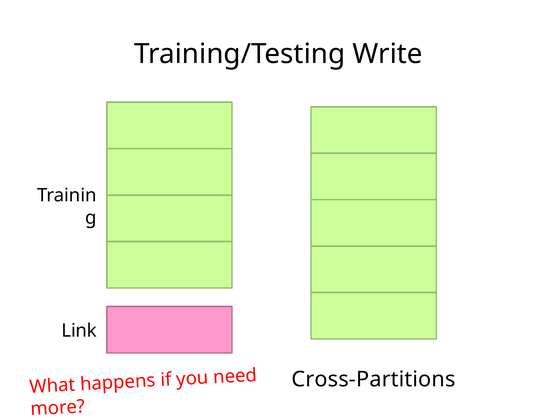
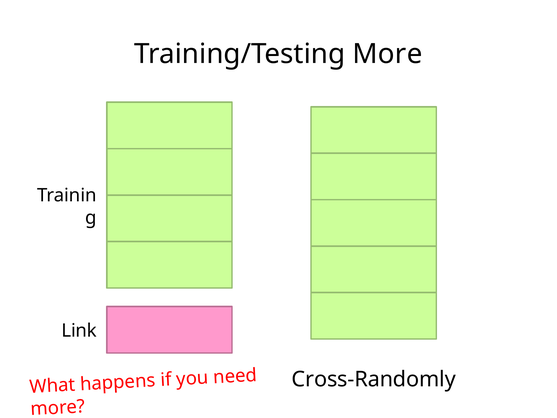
Training/Testing Write: Write -> More
Cross-Partitions: Cross-Partitions -> Cross-Randomly
